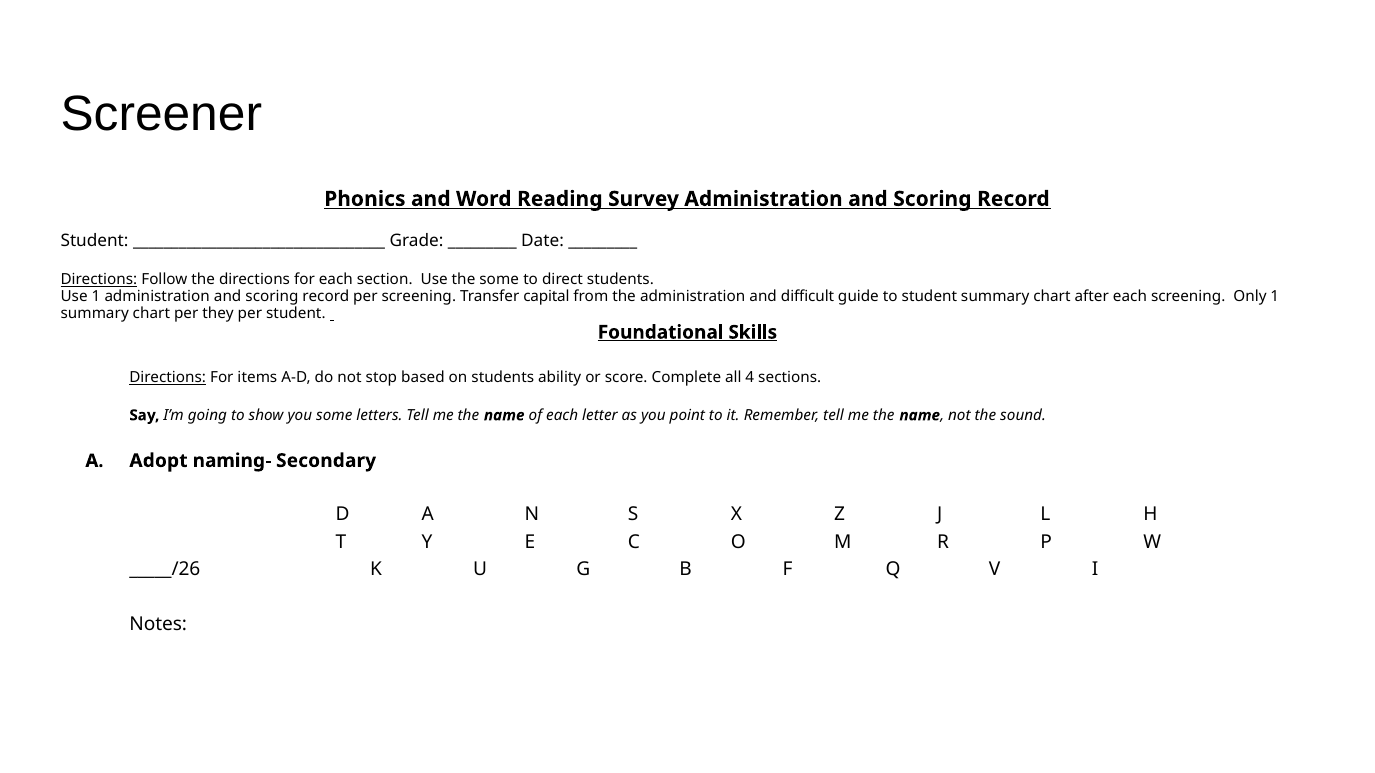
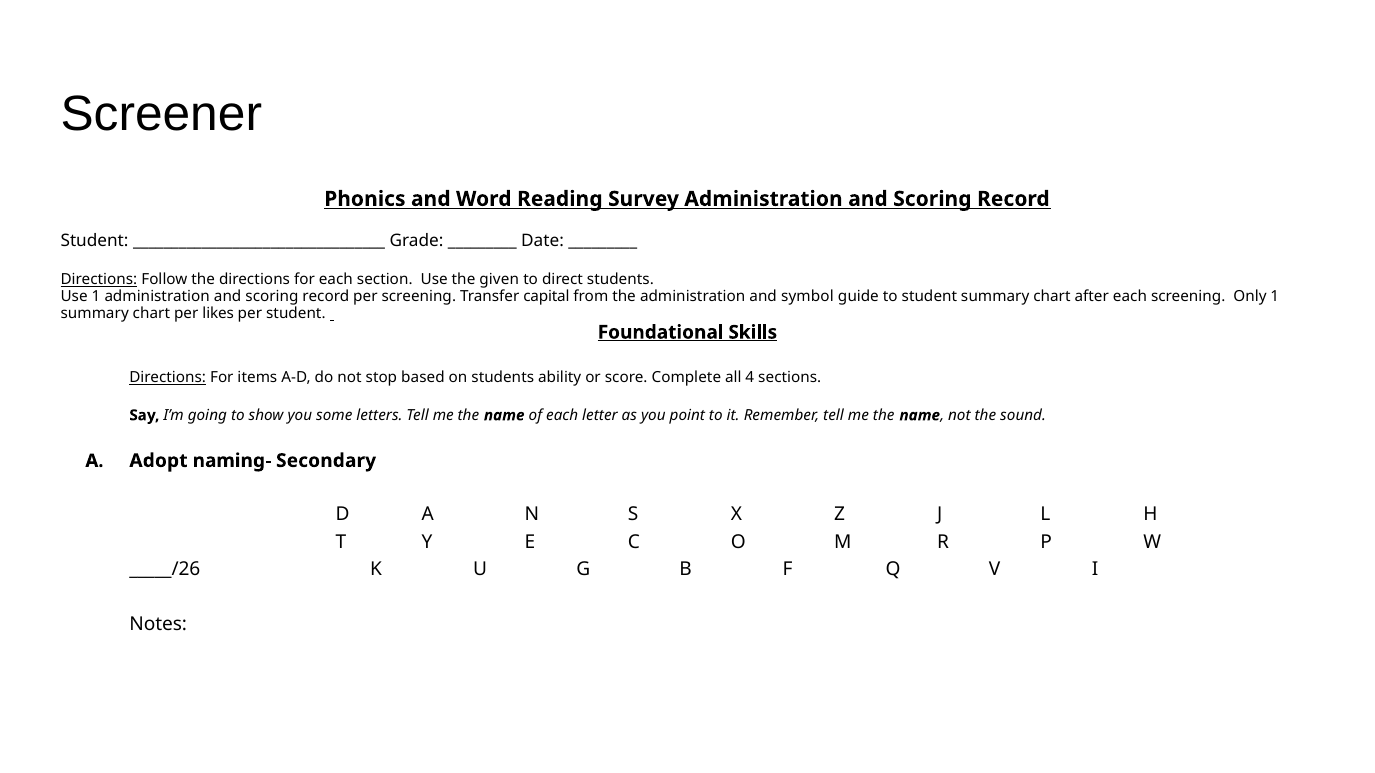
the some: some -> given
difficult: difficult -> symbol
they: they -> likes
